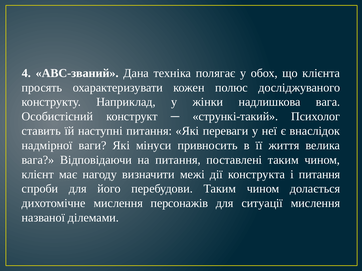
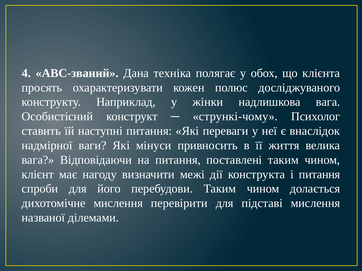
стрункі-такий: стрункі-такий -> стрункі-чому
персонажів: персонажів -> перевірити
ситуації: ситуації -> підставі
